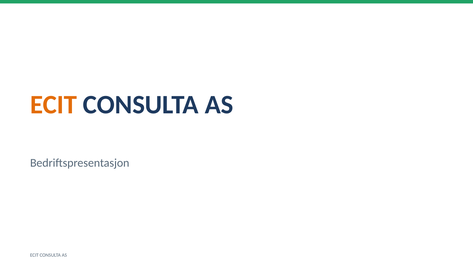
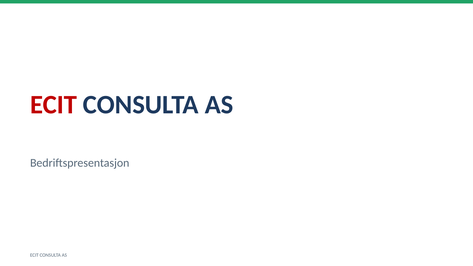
ECIT at (54, 105) colour: orange -> red
